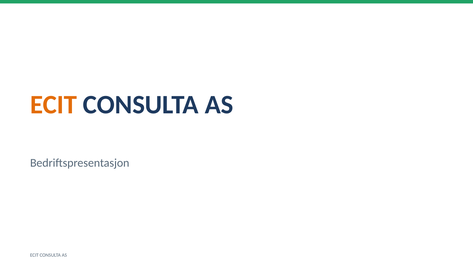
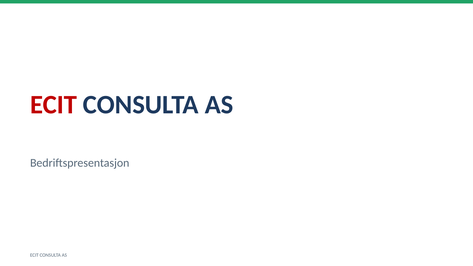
ECIT at (54, 105) colour: orange -> red
